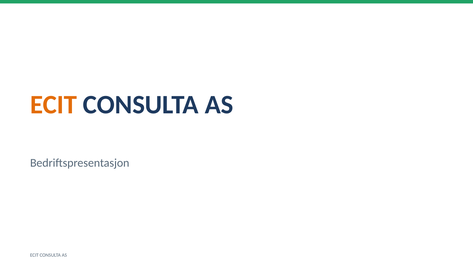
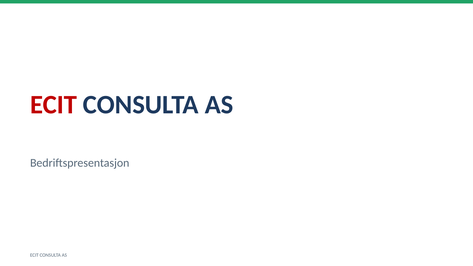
ECIT at (54, 105) colour: orange -> red
